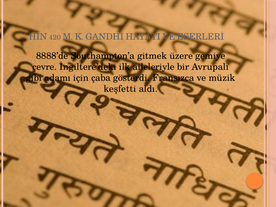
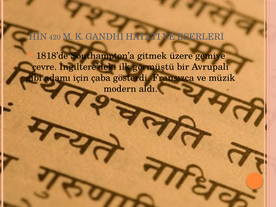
8888’de: 8888’de -> 1818’de
aileleriyle: aileleriyle -> görmüştü
keşfetti: keşfetti -> modern
